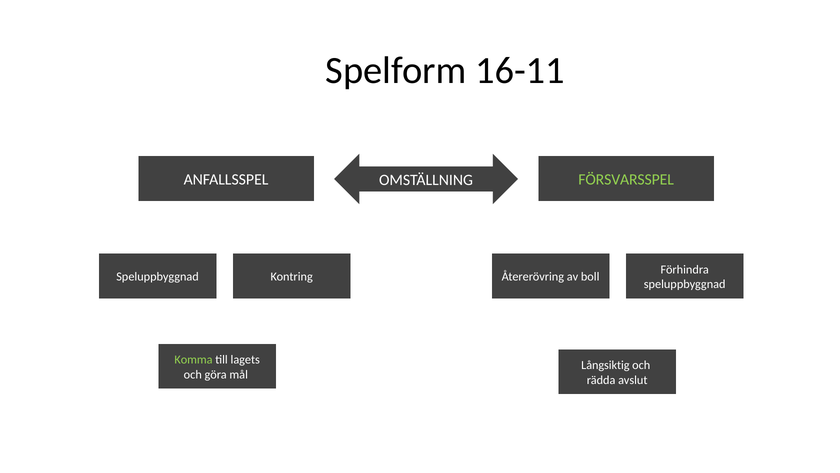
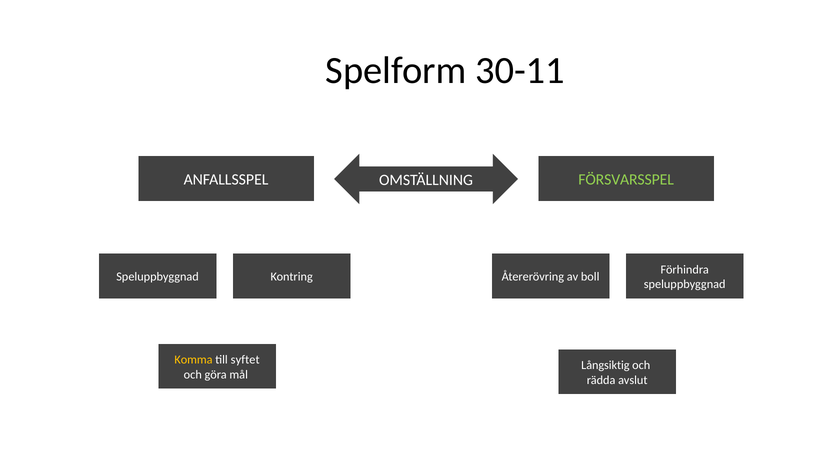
16-11: 16-11 -> 30-11
Komma colour: light green -> yellow
lagets: lagets -> syftet
